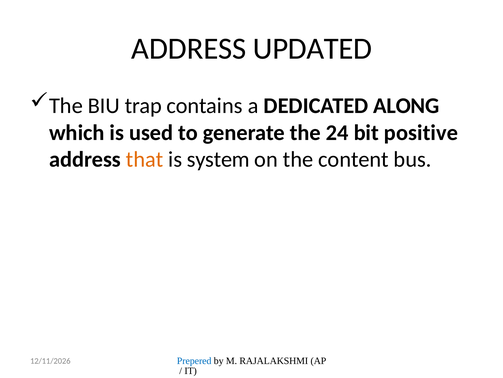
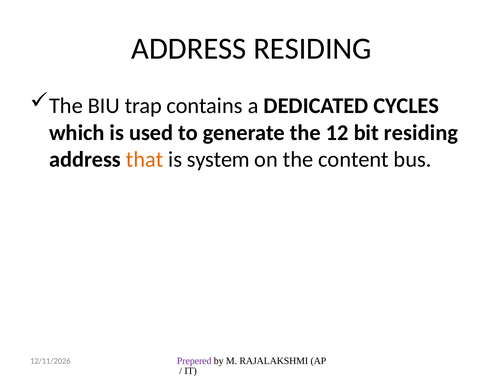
ADDRESS UPDATED: UPDATED -> RESIDING
ALONG: ALONG -> CYCLES
24: 24 -> 12
bit positive: positive -> residing
Prepered colour: blue -> purple
